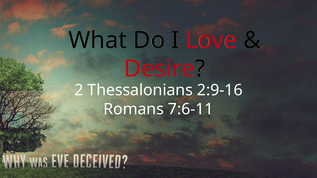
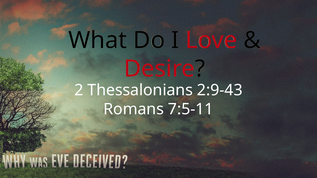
2:9-16: 2:9-16 -> 2:9-43
7:6-11: 7:6-11 -> 7:5-11
